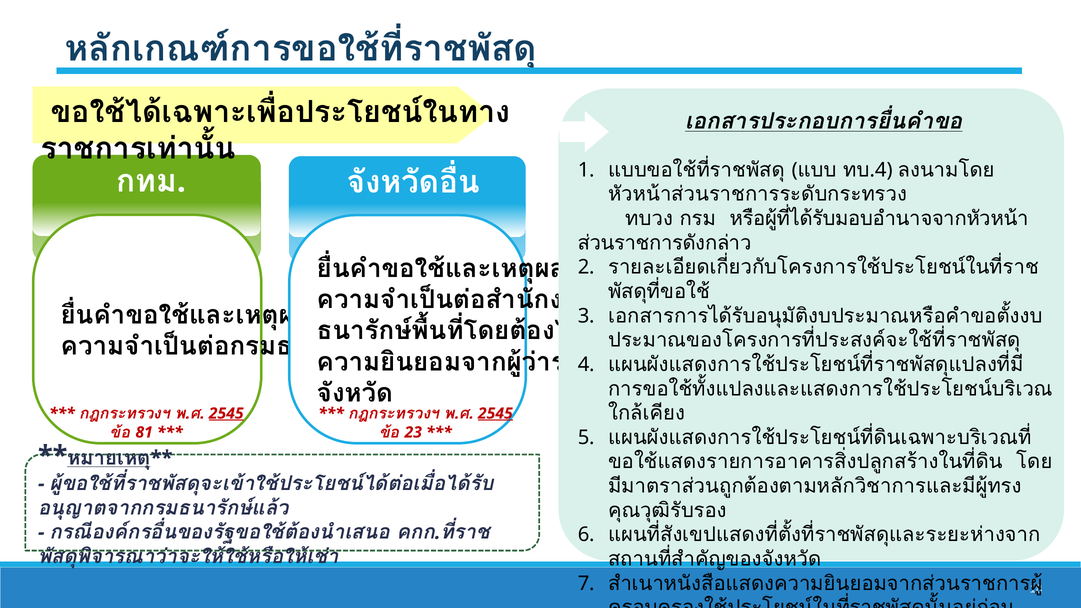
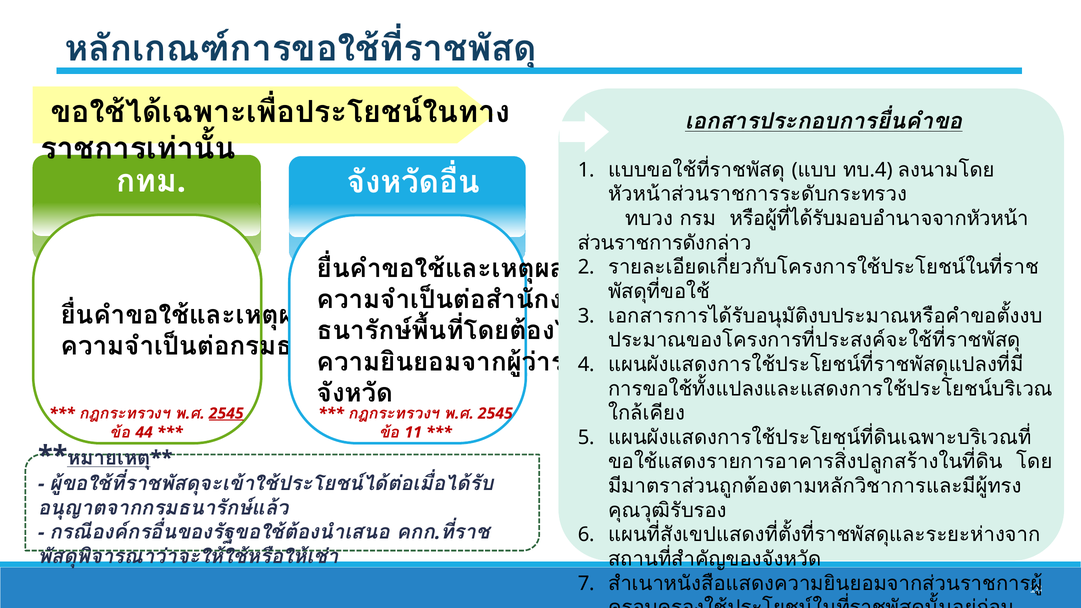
2545 at (495, 413) underline: present -> none
81: 81 -> 44
23: 23 -> 11
